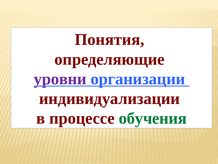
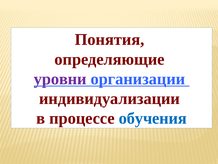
обучения colour: green -> blue
